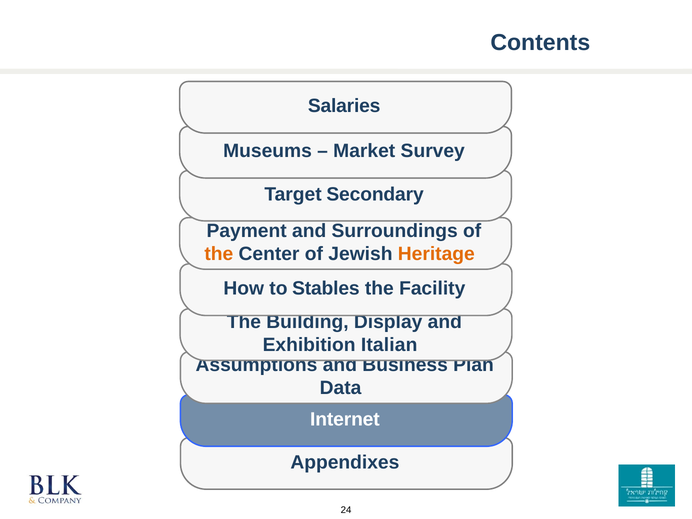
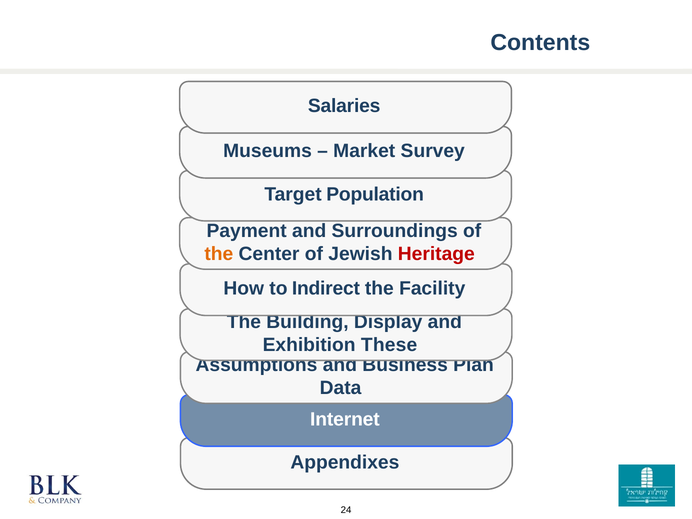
Secondary: Secondary -> Population
Heritage colour: orange -> red
Stables: Stables -> Indirect
Italian: Italian -> These
